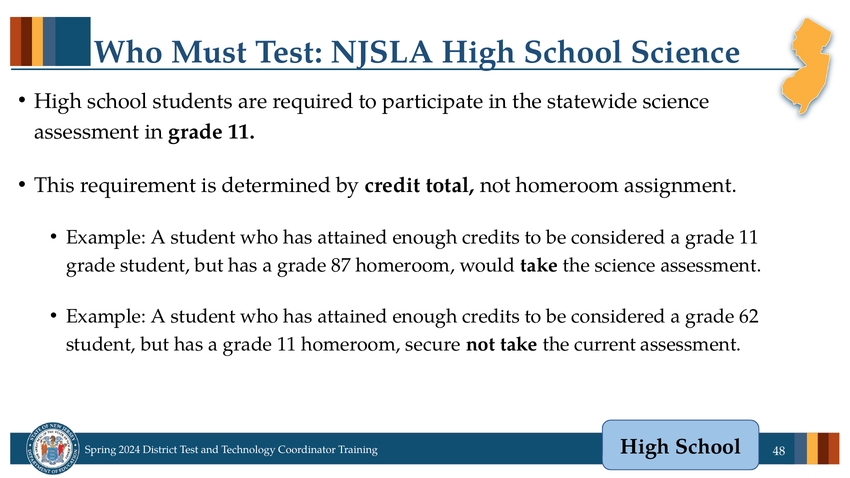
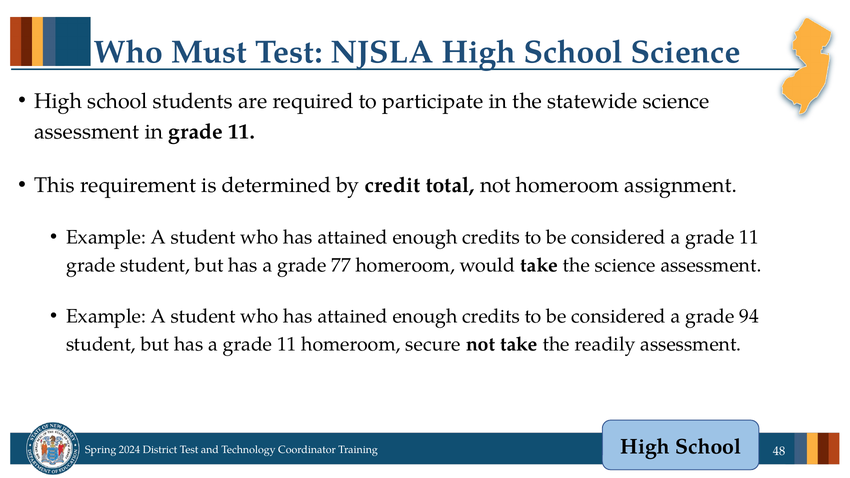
87: 87 -> 77
62: 62 -> 94
current: current -> readily
